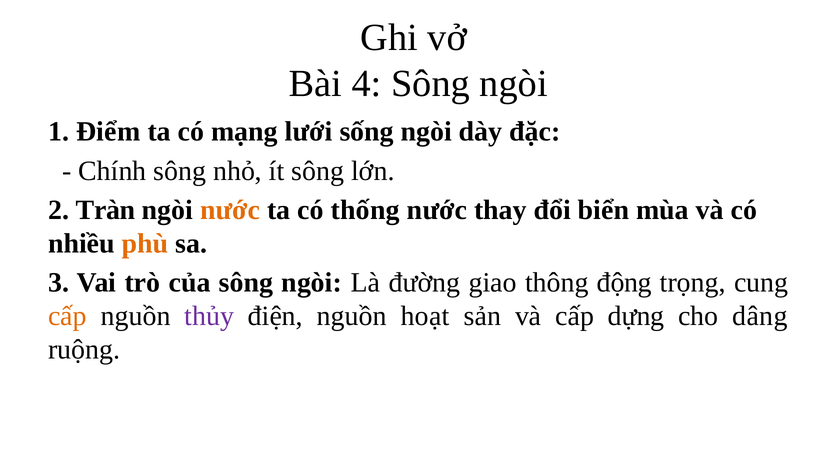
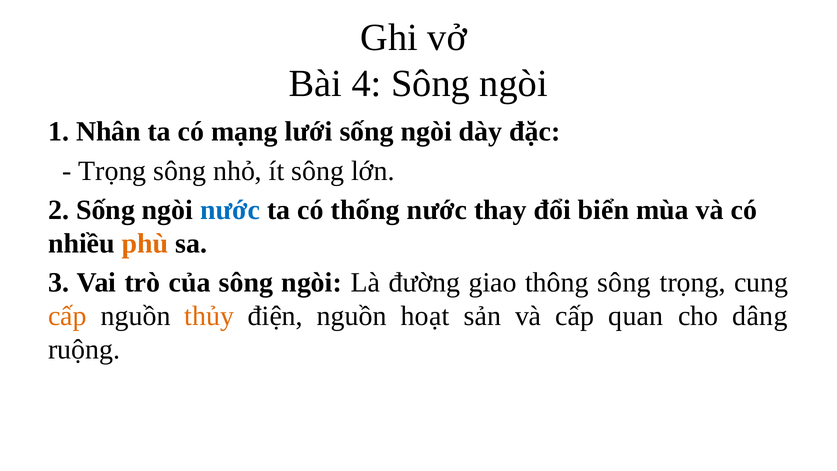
Điểm: Điểm -> Nhân
Chính at (112, 171): Chính -> Trọng
2 Tràn: Tràn -> Sống
nước at (230, 210) colour: orange -> blue
thông động: động -> sông
thủy colour: purple -> orange
dựng: dựng -> quan
